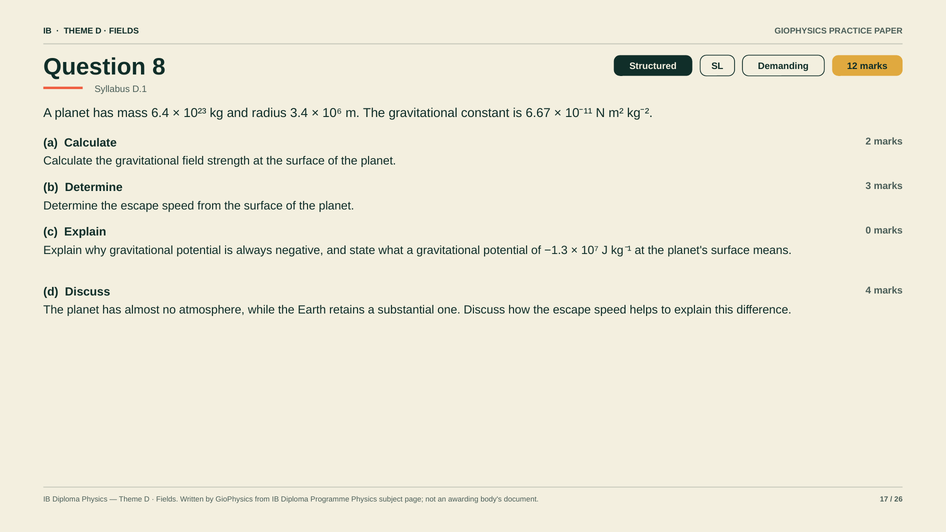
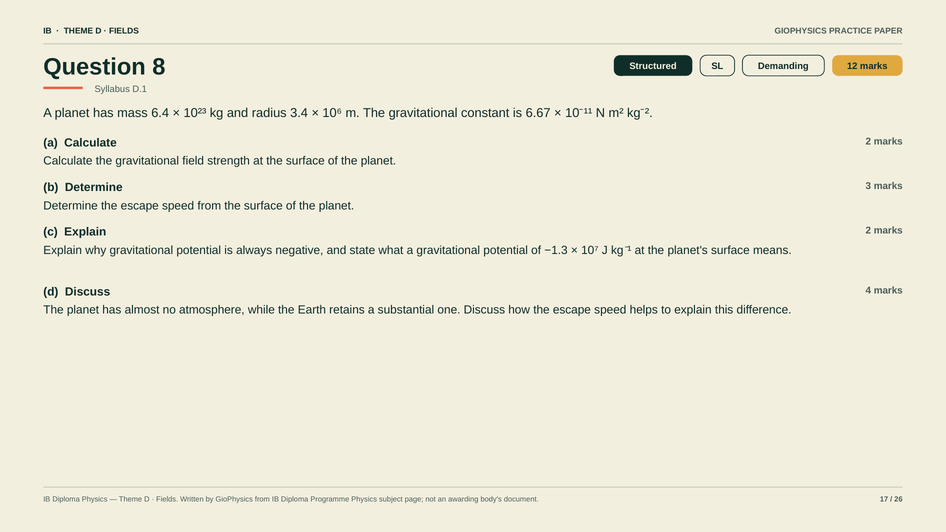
Explain 0: 0 -> 2
